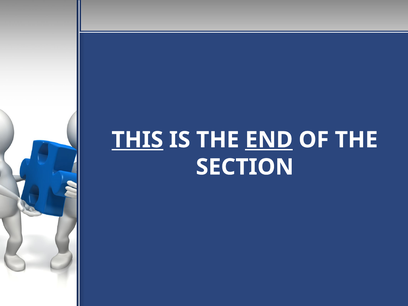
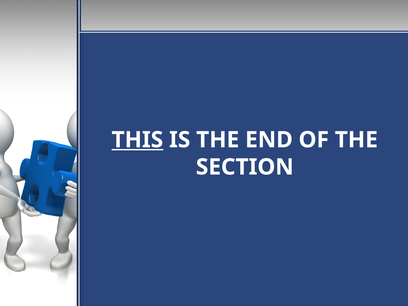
END underline: present -> none
